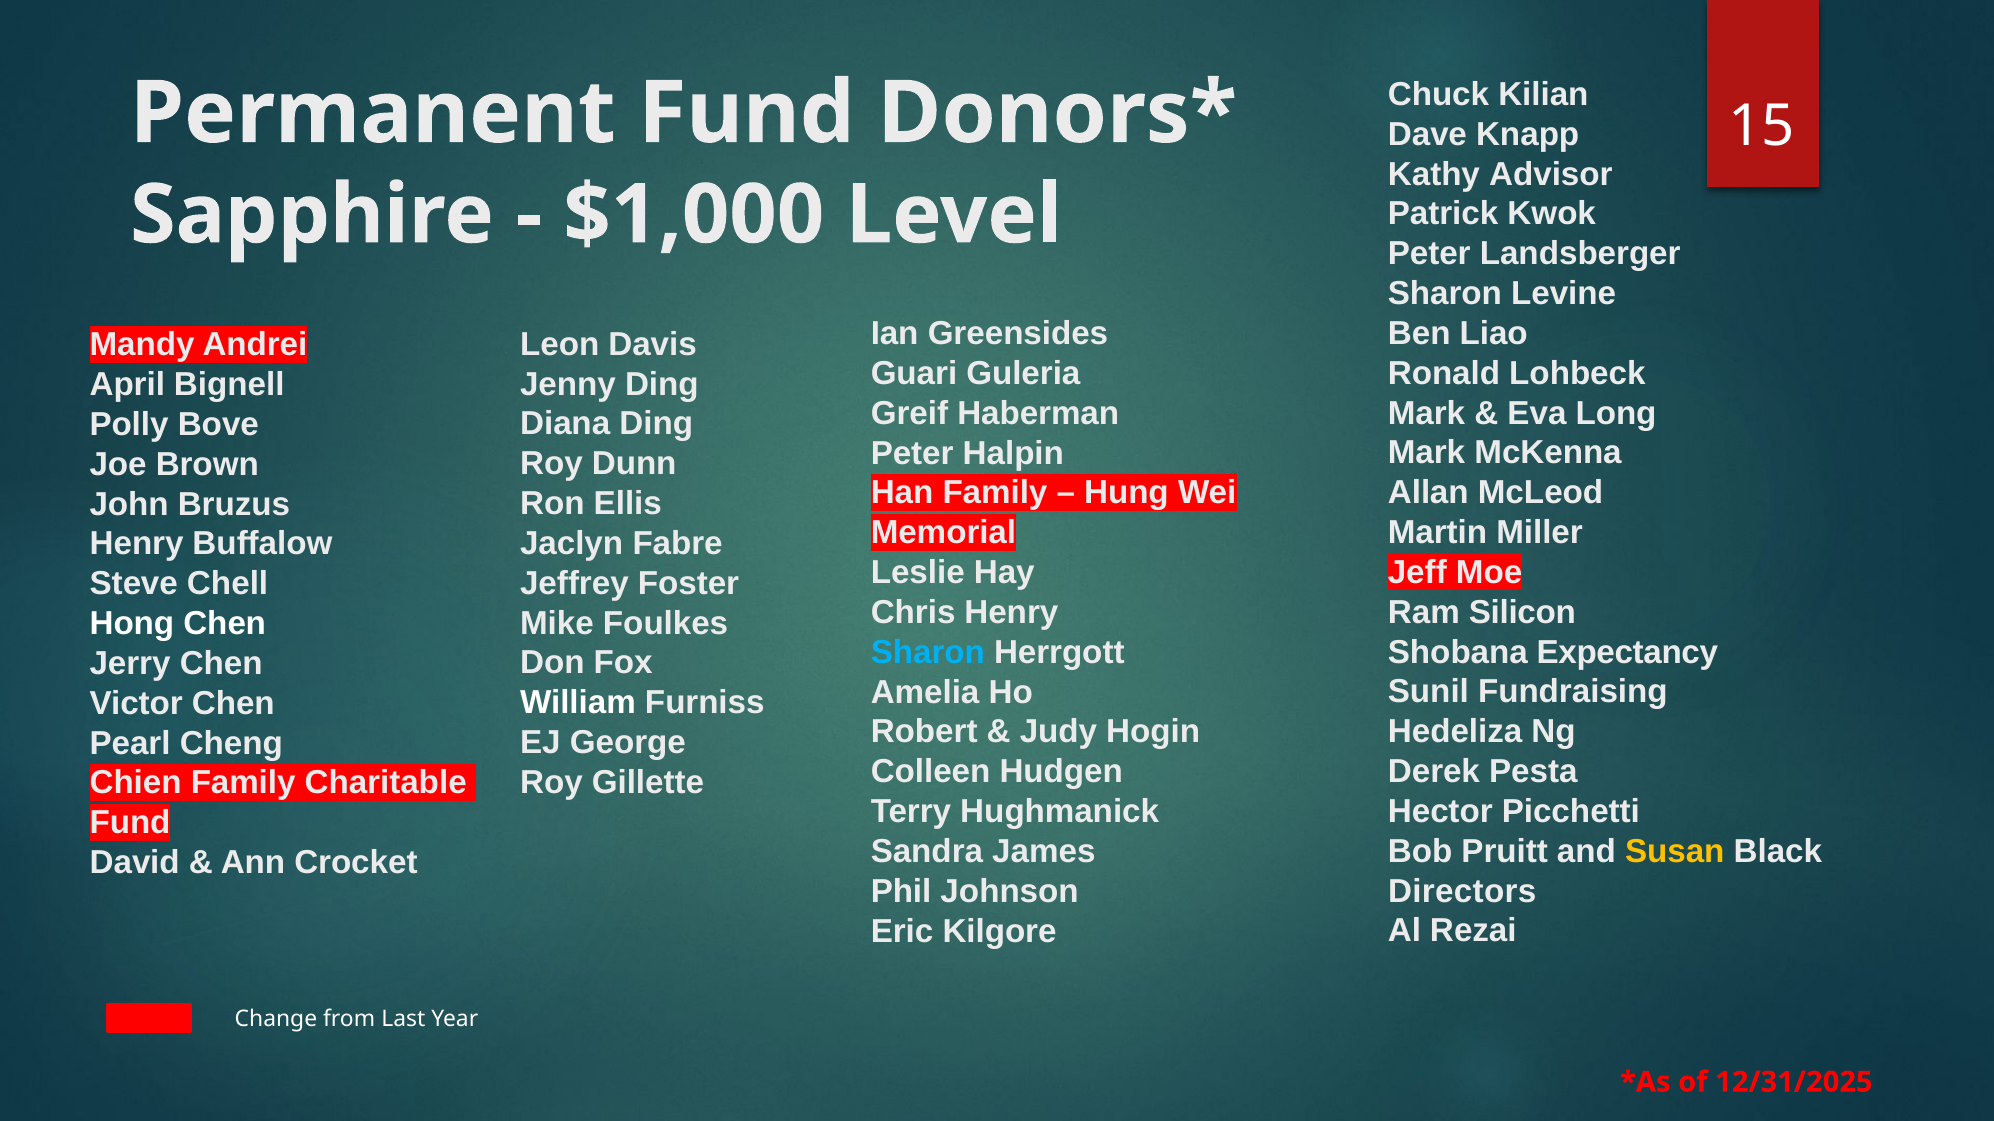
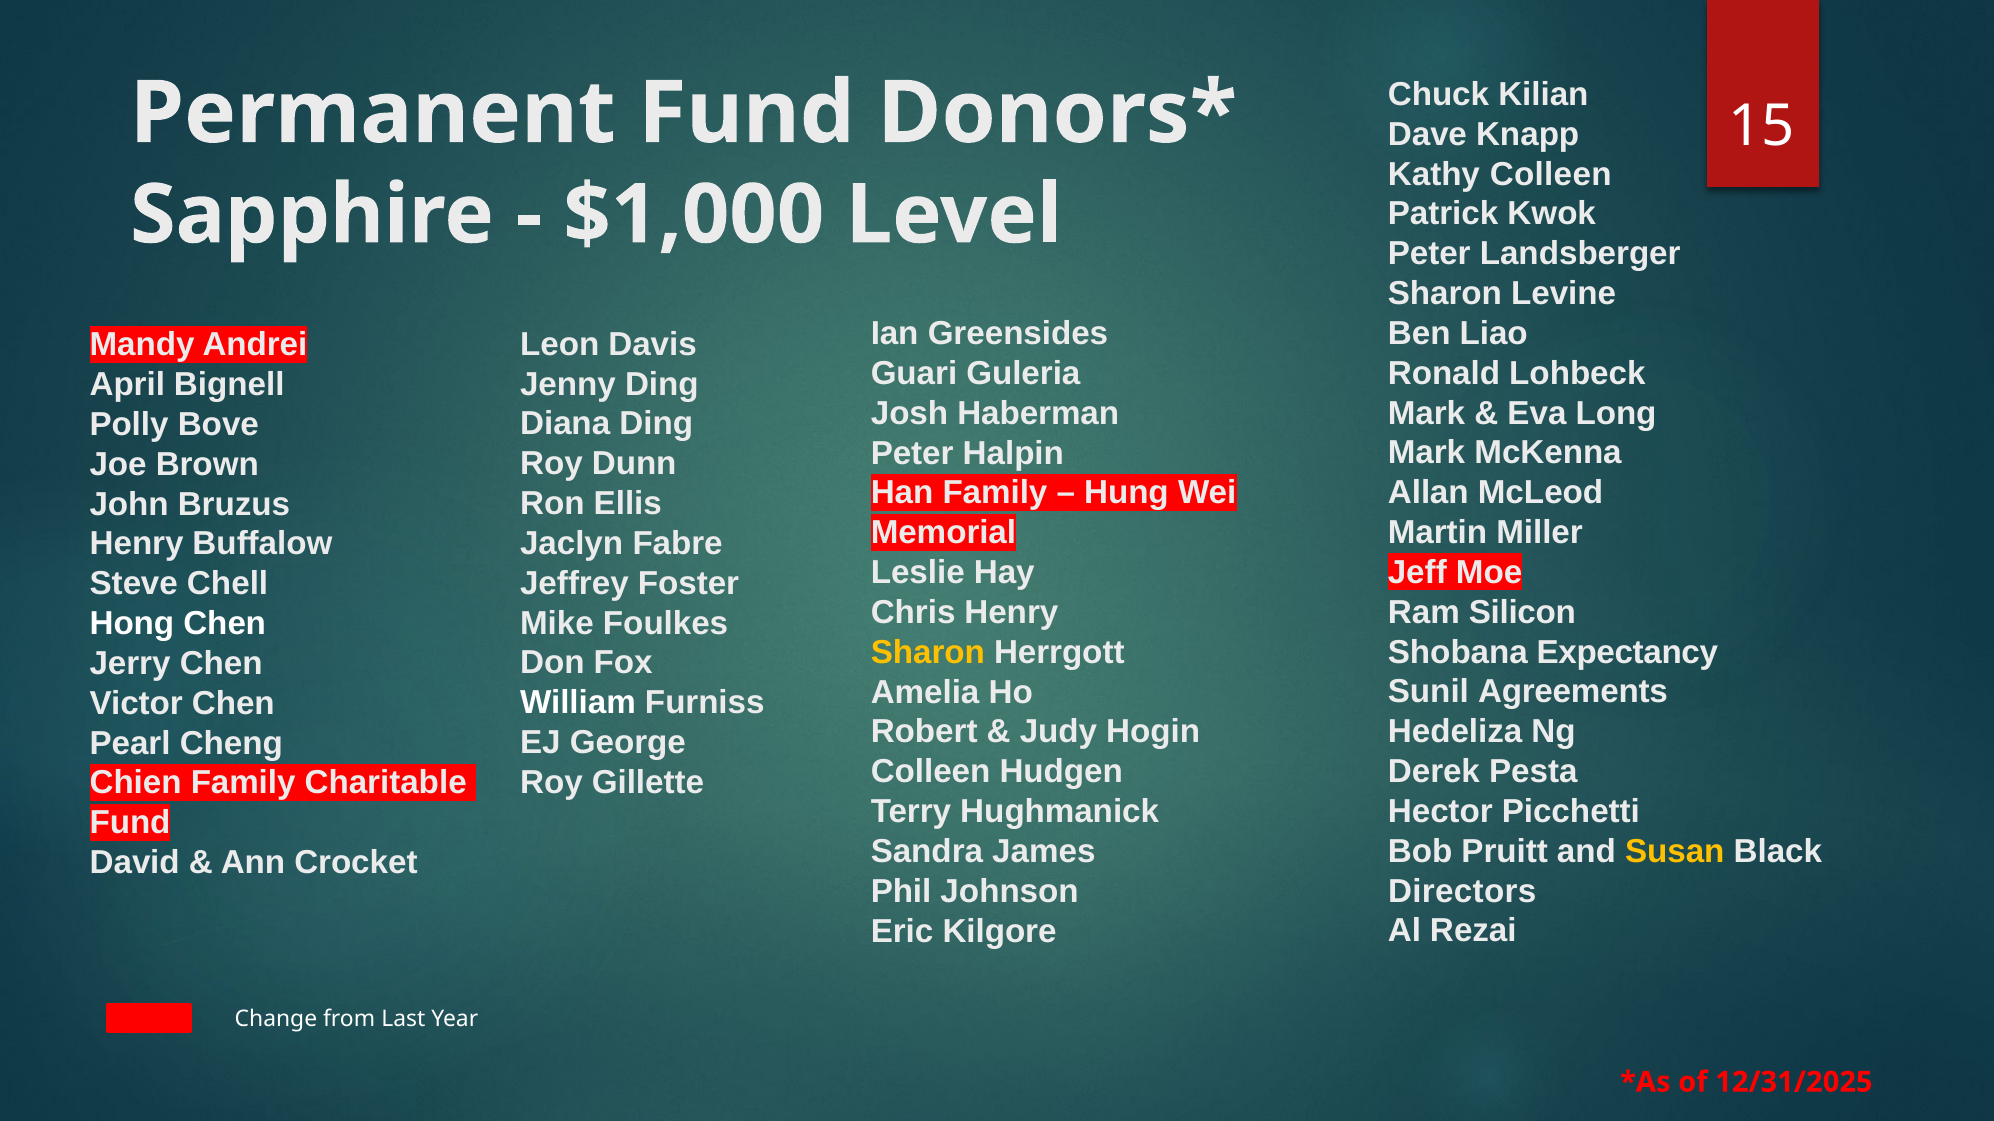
Kathy Advisor: Advisor -> Colleen
Greif: Greif -> Josh
Sharon at (928, 653) colour: light blue -> yellow
Fundraising: Fundraising -> Agreements
